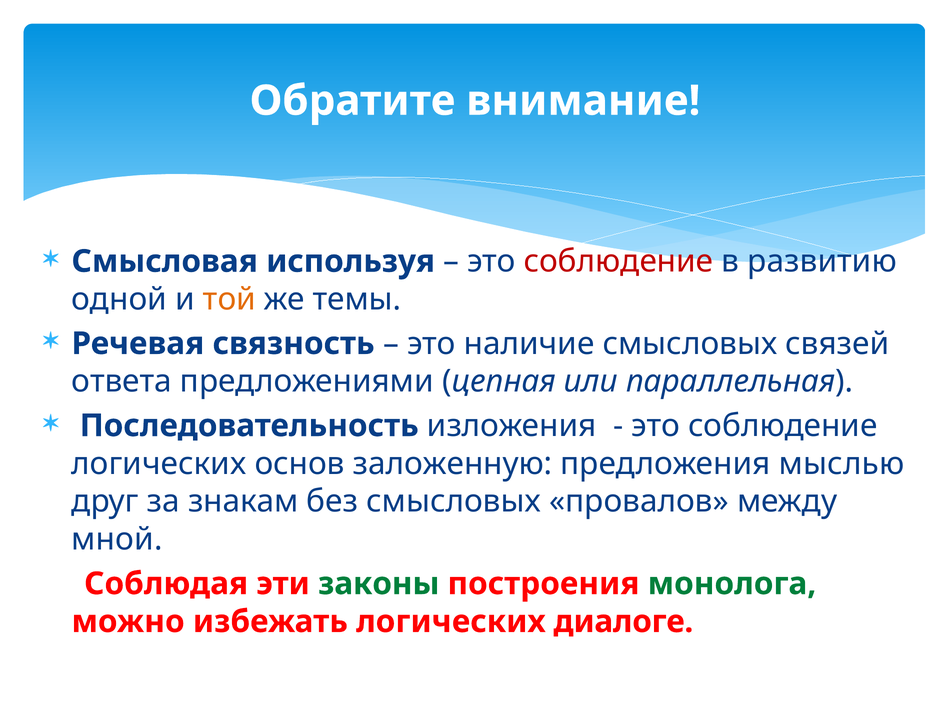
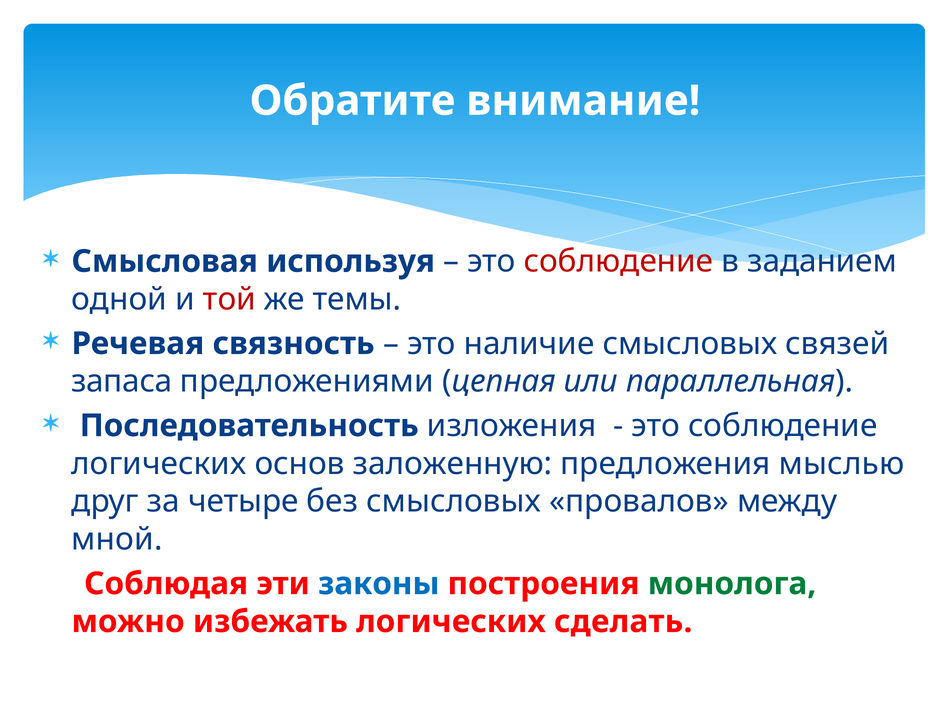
развитию: развитию -> заданием
той colour: orange -> red
ответа: ответа -> запаса
знакам: знакам -> четыре
законы colour: green -> blue
диалоге: диалоге -> сделать
